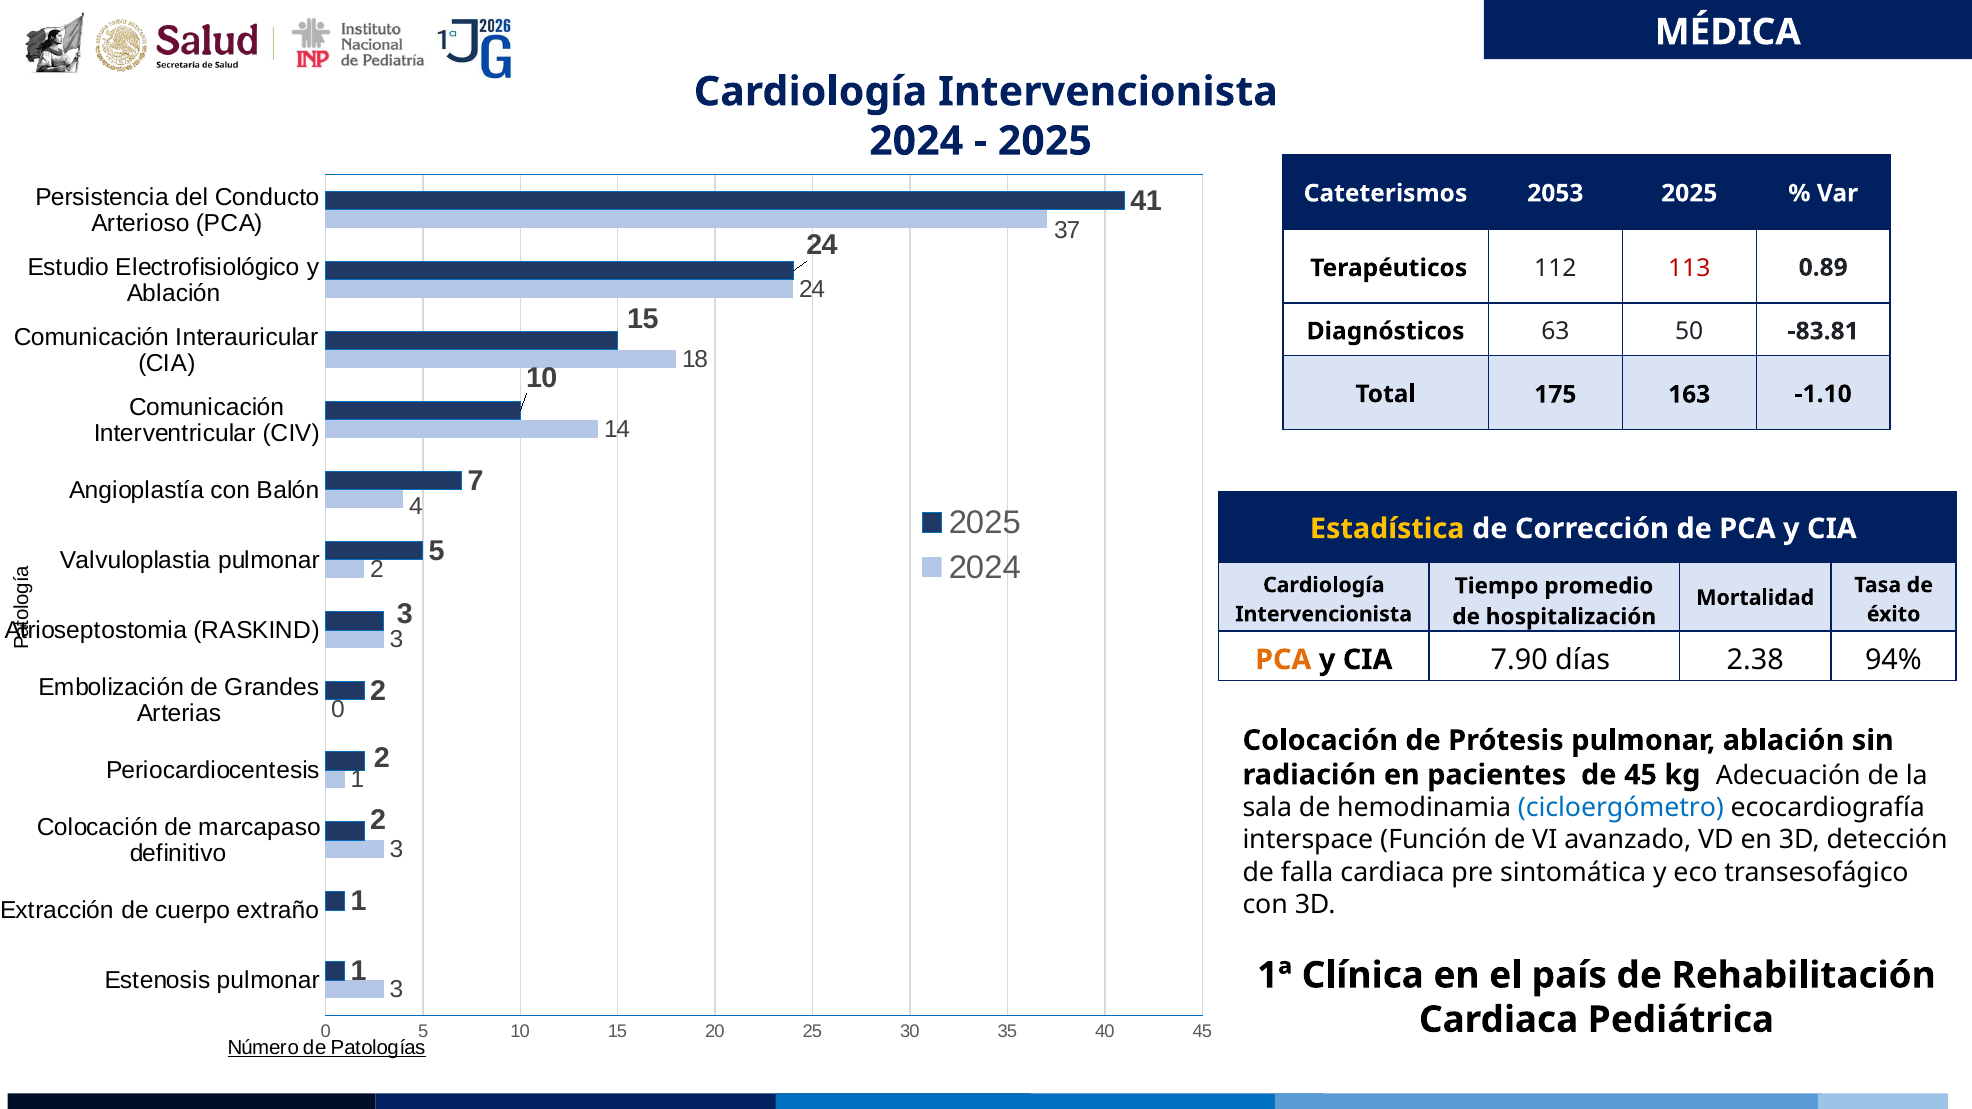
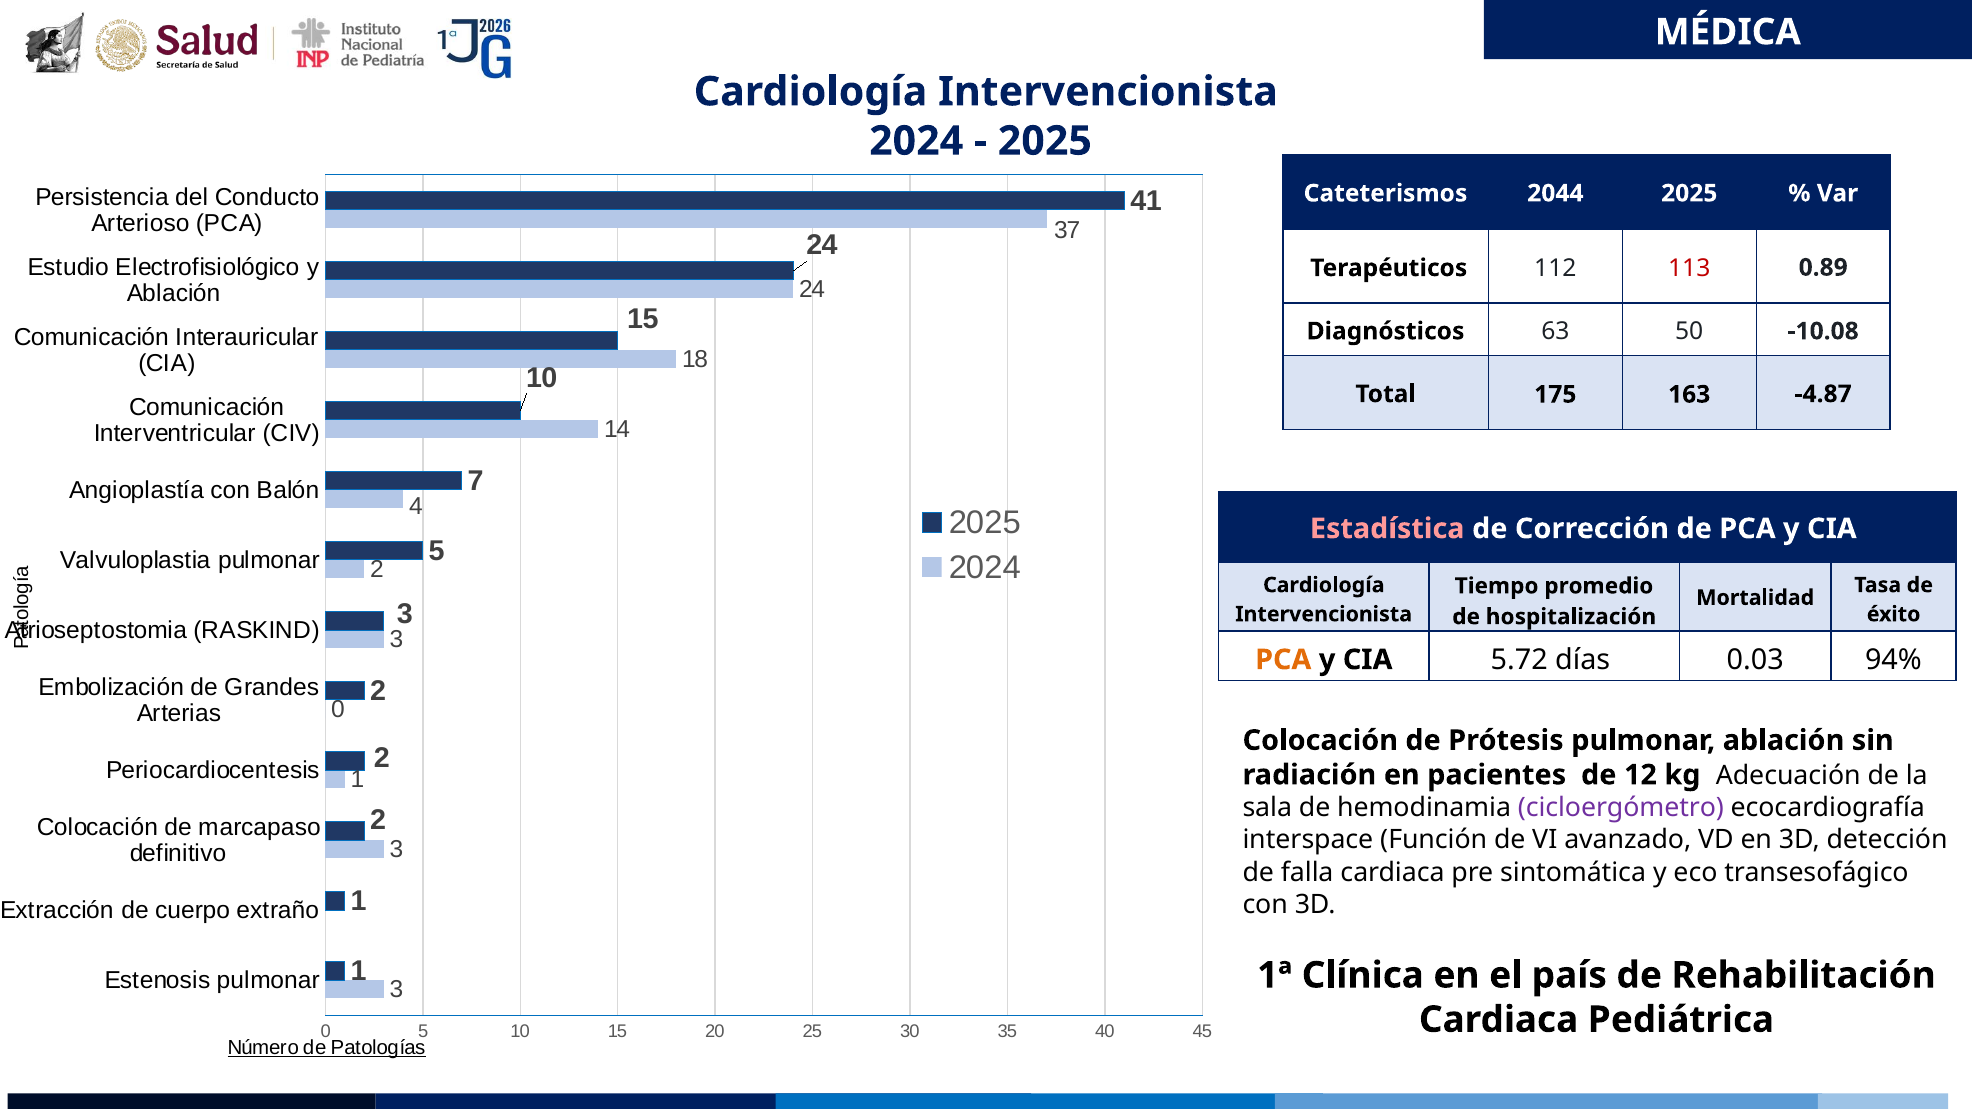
2053: 2053 -> 2044
-83.81: -83.81 -> -10.08
-1.10: -1.10 -> -4.87
Estadística colour: yellow -> pink
7.90: 7.90 -> 5.72
2.38: 2.38 -> 0.03
de 45: 45 -> 12
cicloergómetro colour: blue -> purple
